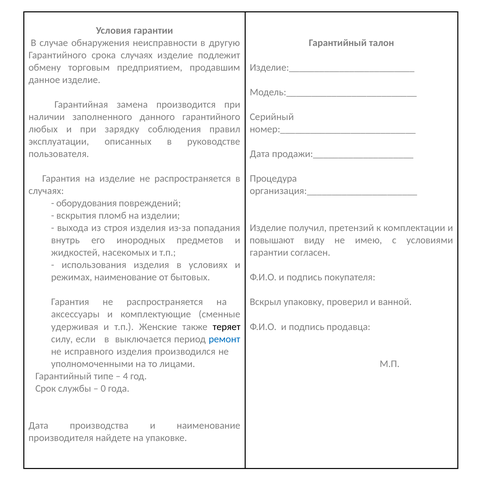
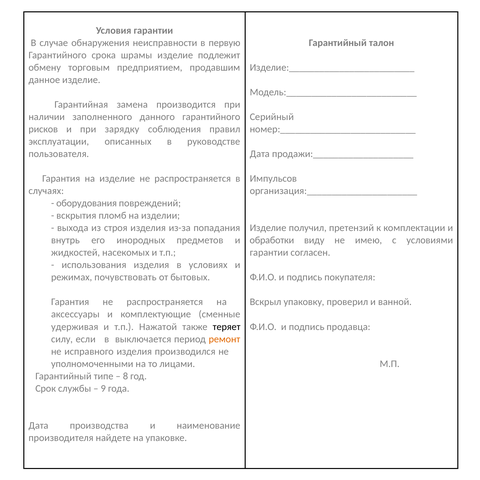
другую: другую -> первую
срока случаях: случаях -> шрамы
любых: любых -> рисков
Процедура: Процедура -> Импульсов
повышают: повышают -> обработки
режимах наименование: наименование -> почувствовать
Женские: Женские -> Нажатой
ремонт colour: blue -> orange
4: 4 -> 8
0: 0 -> 9
